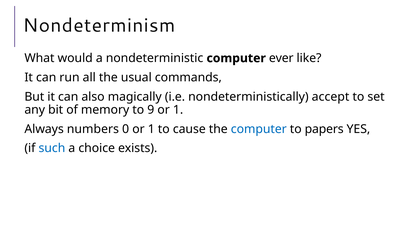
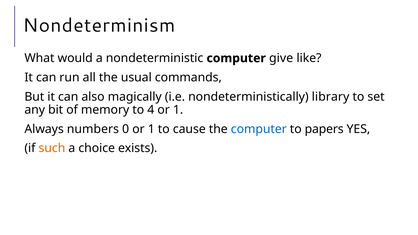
ever: ever -> give
accept: accept -> library
9: 9 -> 4
such colour: blue -> orange
